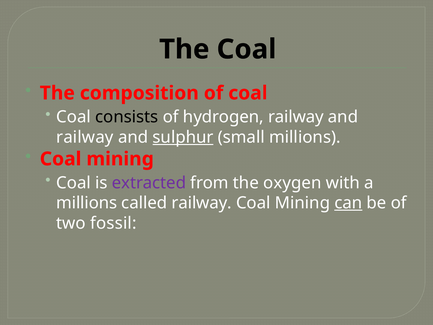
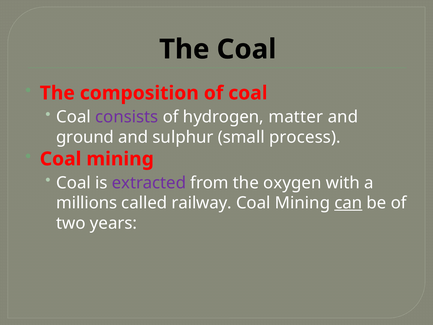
consists colour: black -> purple
hydrogen railway: railway -> matter
railway at (85, 137): railway -> ground
sulphur underline: present -> none
small millions: millions -> process
fossil: fossil -> years
